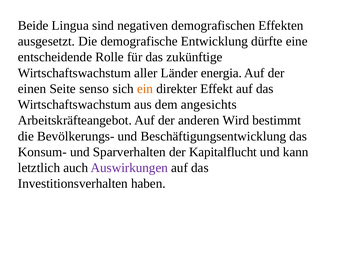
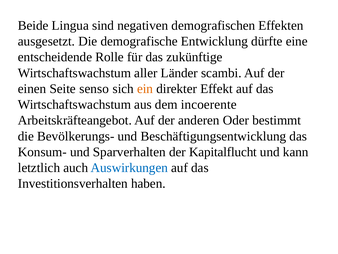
energia: energia -> scambi
angesichts: angesichts -> incoerente
Wird: Wird -> Oder
Auswirkungen colour: purple -> blue
